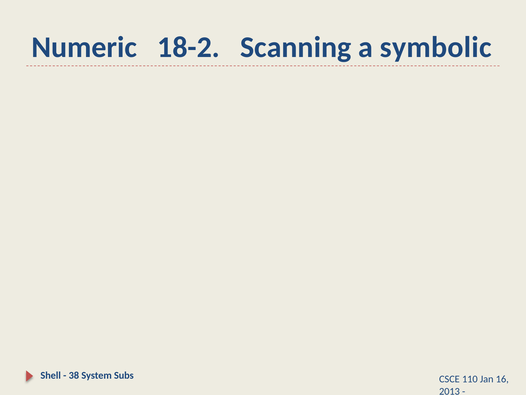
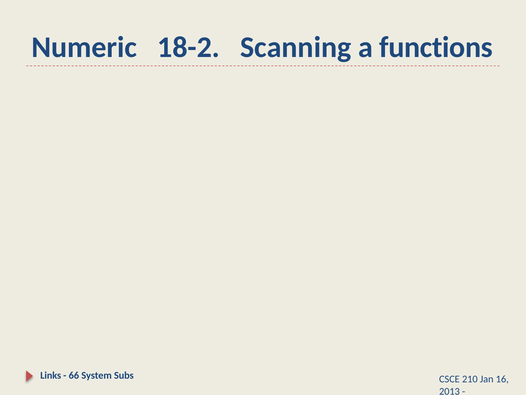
symbolic: symbolic -> functions
Shell: Shell -> Links
38: 38 -> 66
110: 110 -> 210
